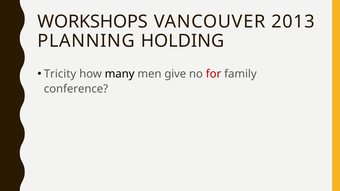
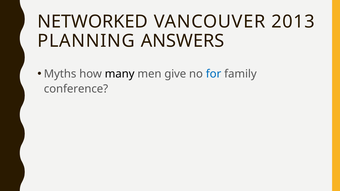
WORKSHOPS: WORKSHOPS -> NETWORKED
HOLDING: HOLDING -> ANSWERS
Tricity: Tricity -> Myths
for colour: red -> blue
